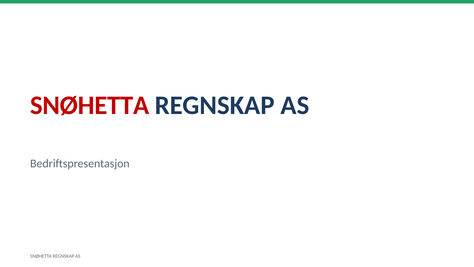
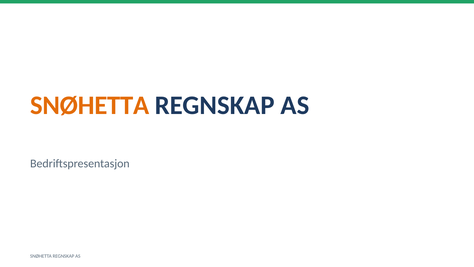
SNØHETTA at (90, 105) colour: red -> orange
